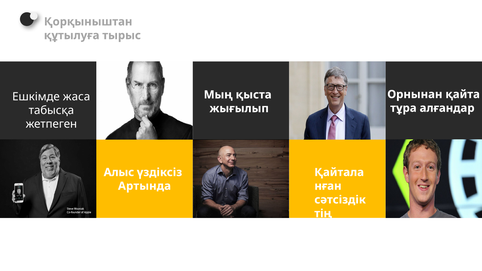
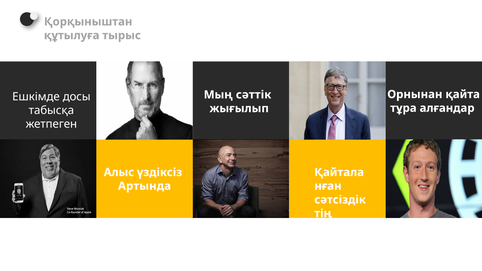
қыста: қыста -> сәттік
жаса: жаса -> досы
